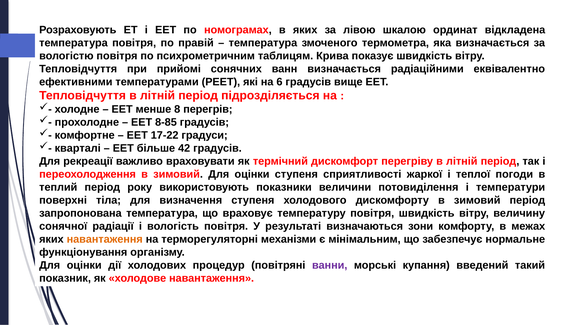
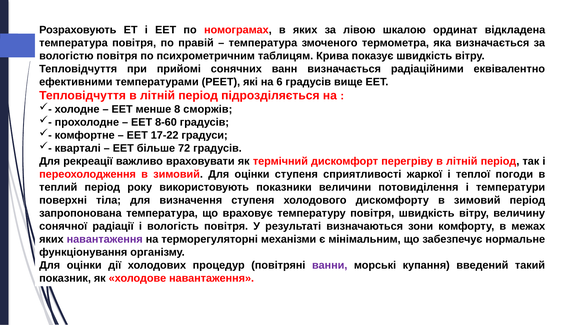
перегрів: перегрів -> сморжів
8-85: 8-85 -> 8-60
42: 42 -> 72
навантаження at (105, 239) colour: orange -> purple
